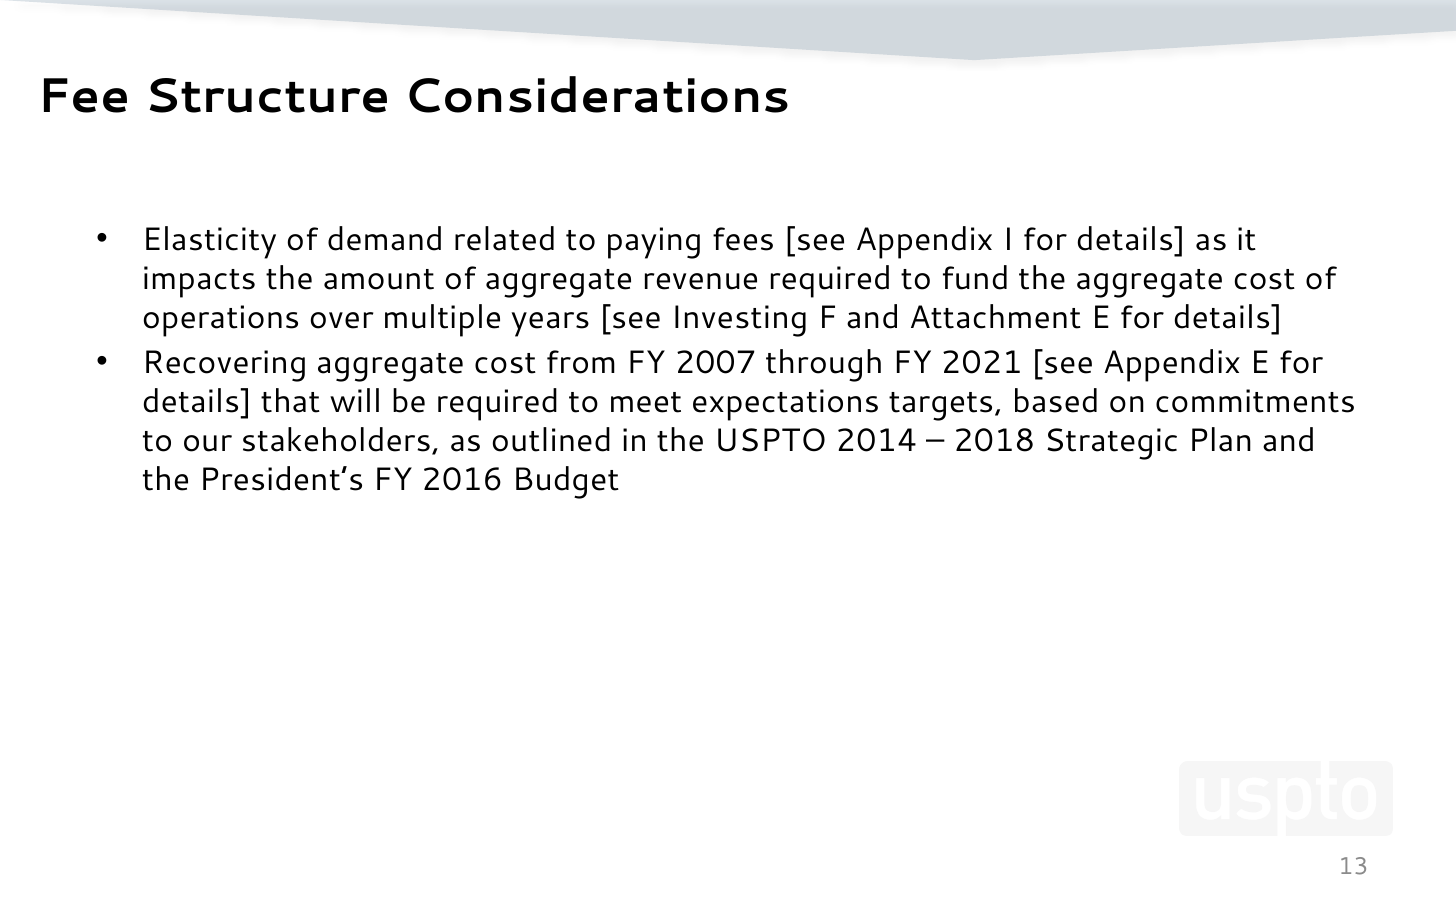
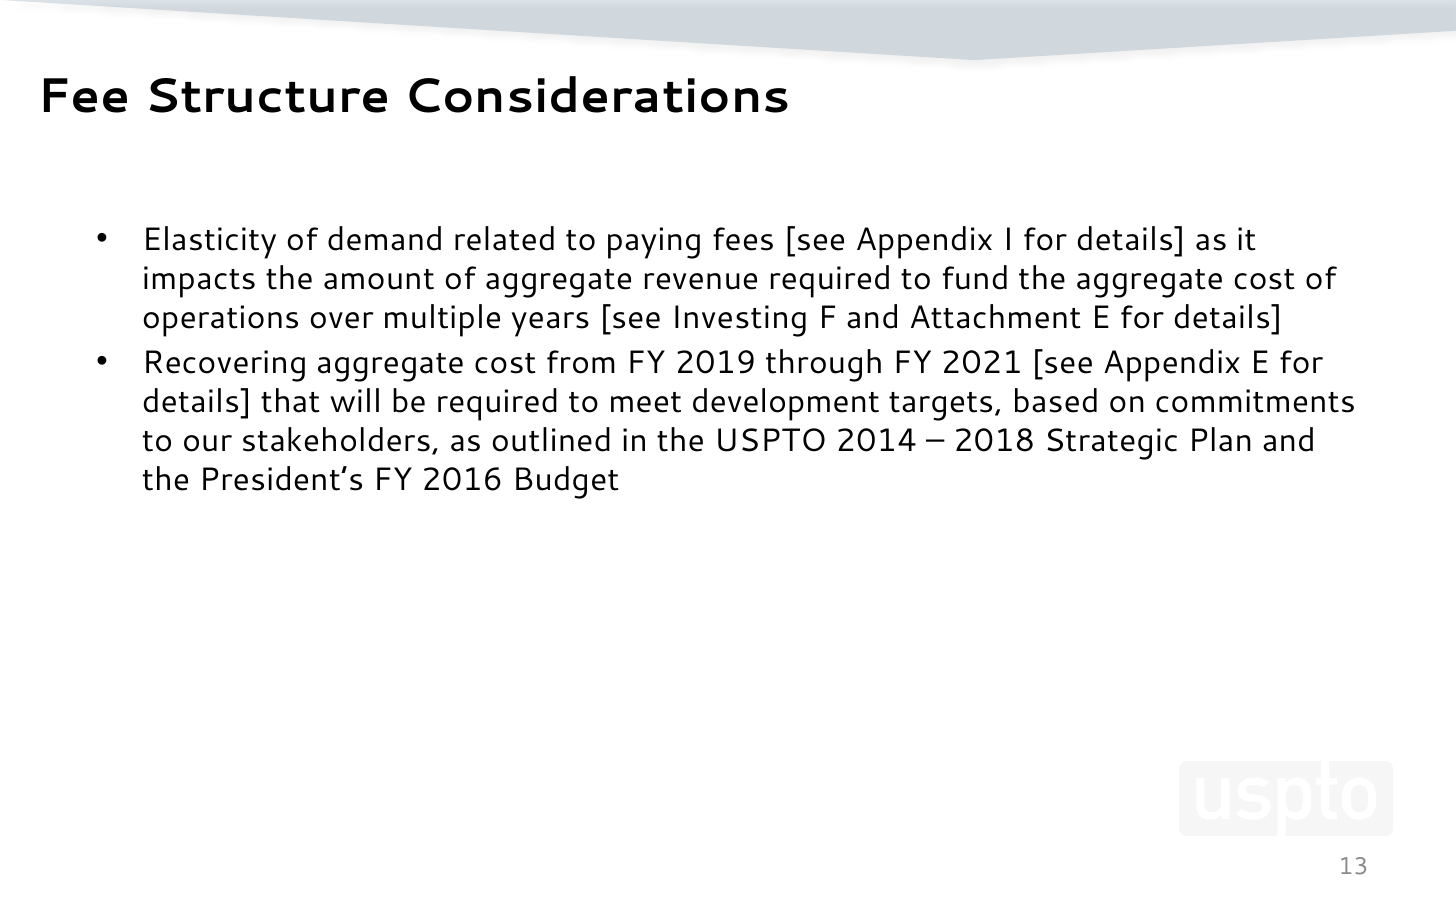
2007: 2007 -> 2019
expectations: expectations -> development
